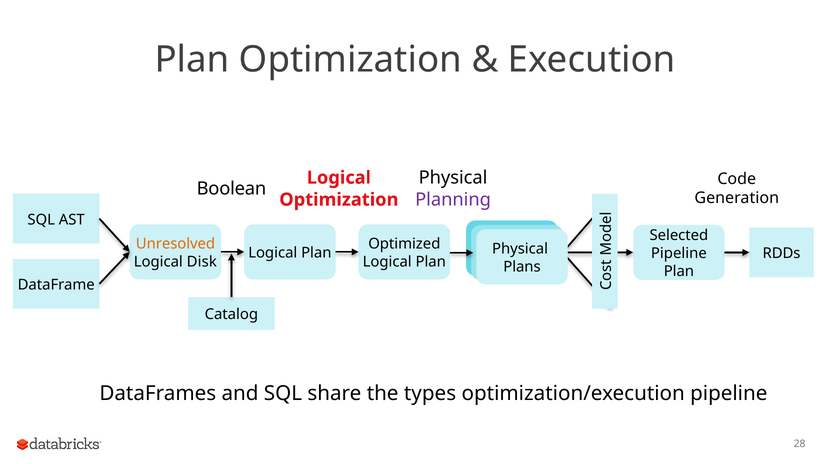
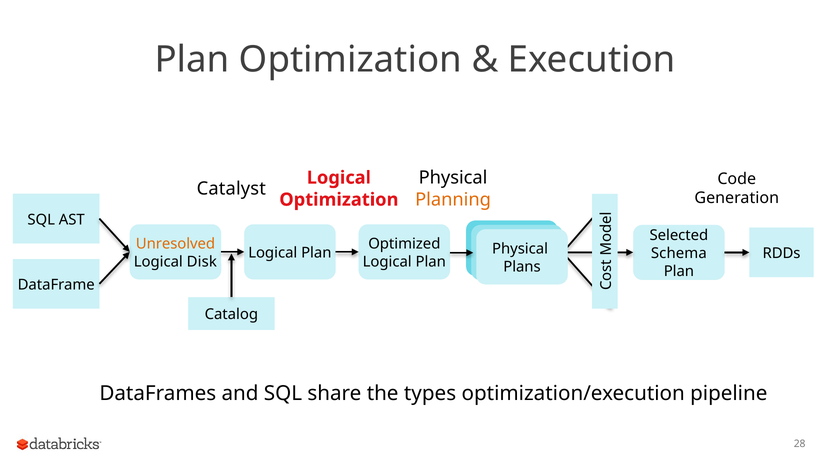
Boolean: Boolean -> Catalyst
Planning colour: purple -> orange
Pipeline at (679, 253): Pipeline -> Schema
